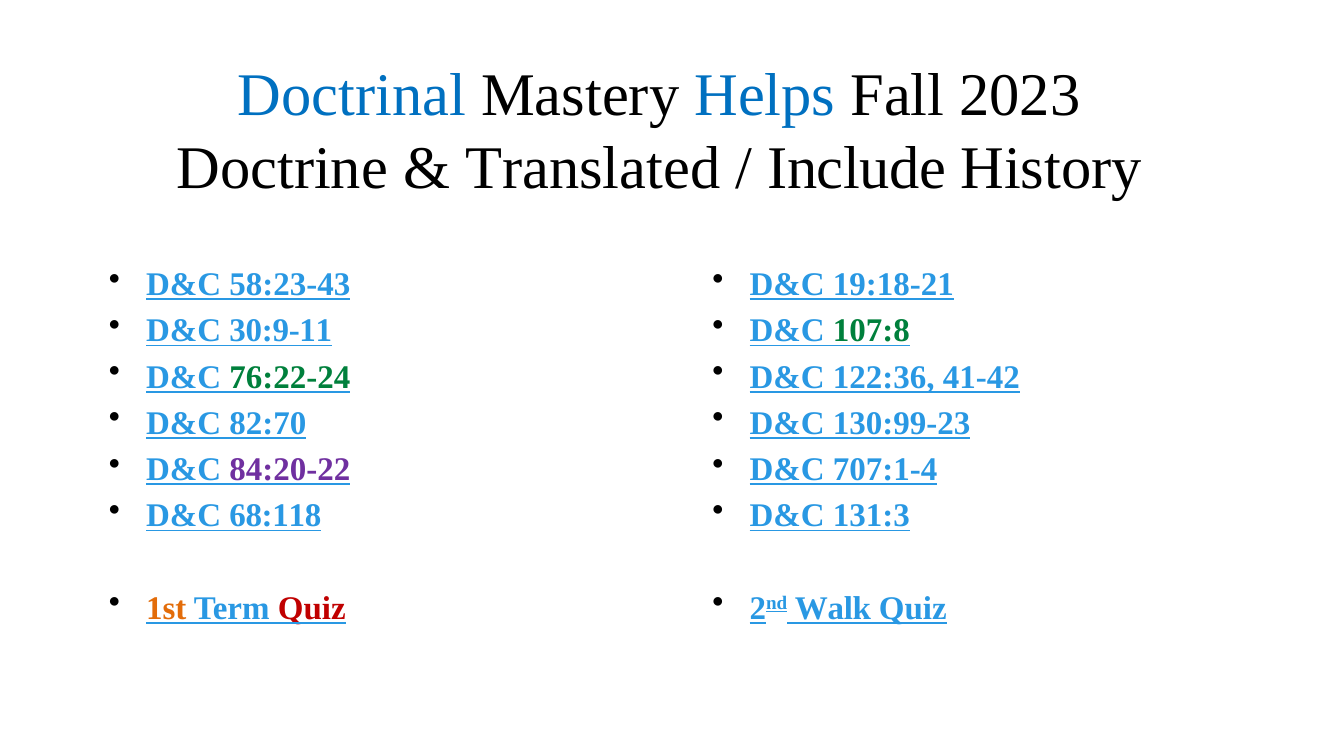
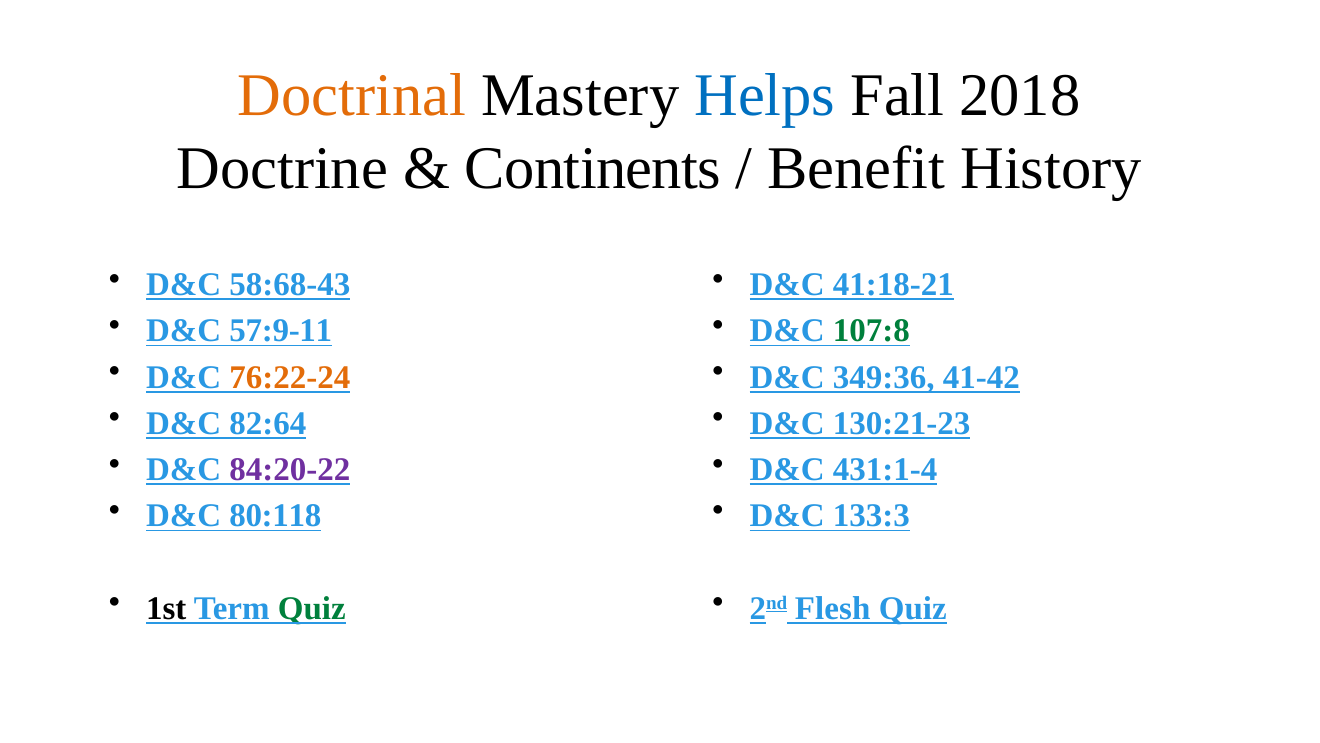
Doctrinal colour: blue -> orange
2023: 2023 -> 2018
Translated: Translated -> Continents
Include: Include -> Benefit
58:23-43: 58:23-43 -> 58:68-43
19:18-21: 19:18-21 -> 41:18-21
30:9-11: 30:9-11 -> 57:9-11
76:22-24 colour: green -> orange
122:36: 122:36 -> 349:36
82:70: 82:70 -> 82:64
130:99-23: 130:99-23 -> 130:21-23
707:1-4: 707:1-4 -> 431:1-4
68:118: 68:118 -> 80:118
131:3: 131:3 -> 133:3
1st colour: orange -> black
Quiz at (312, 608) colour: red -> green
Walk: Walk -> Flesh
